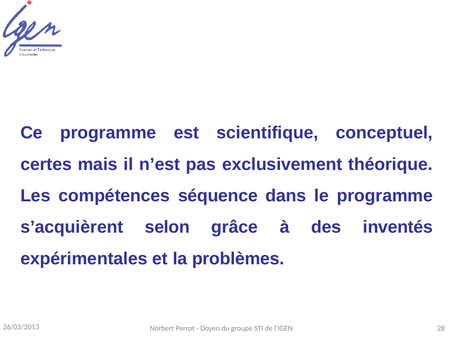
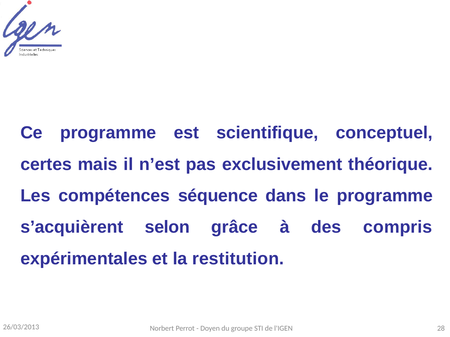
inventés: inventés -> compris
problèmes: problèmes -> restitution
